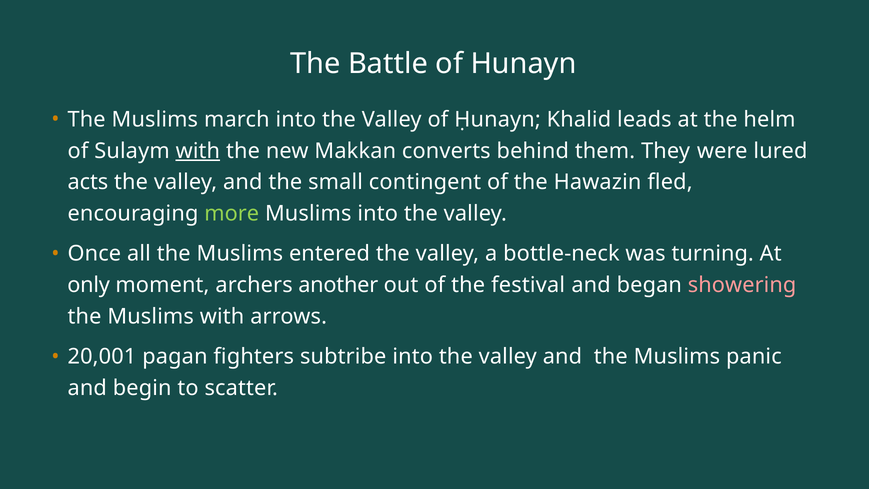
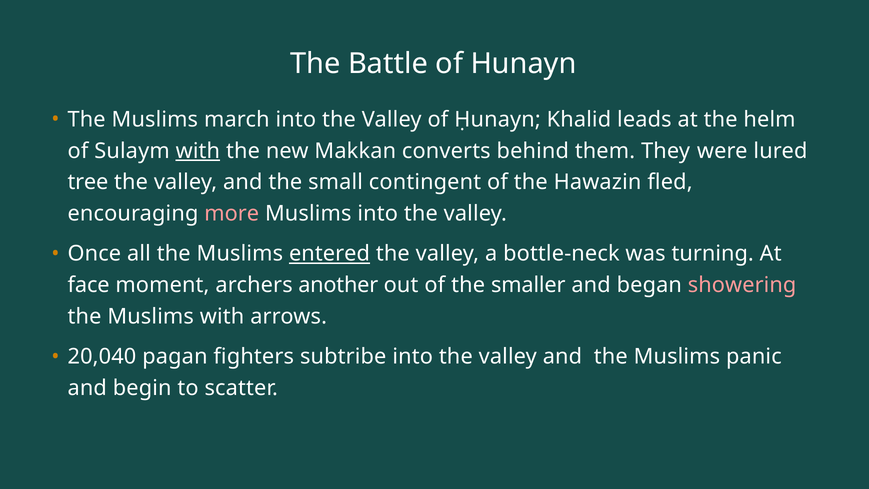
acts: acts -> tree
more colour: light green -> pink
entered underline: none -> present
only: only -> face
festival: festival -> smaller
20,001: 20,001 -> 20,040
